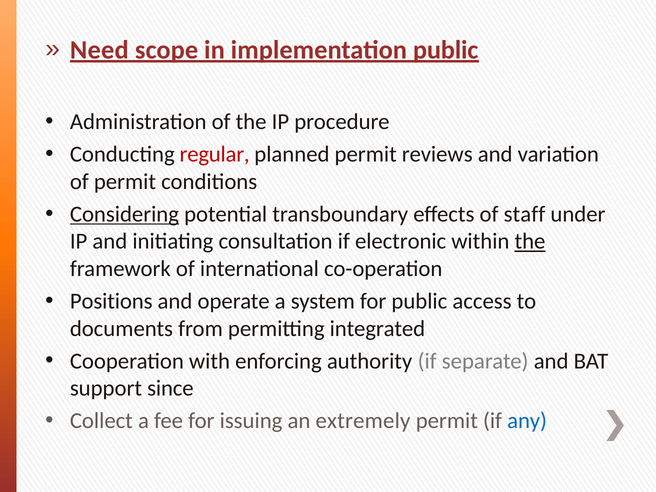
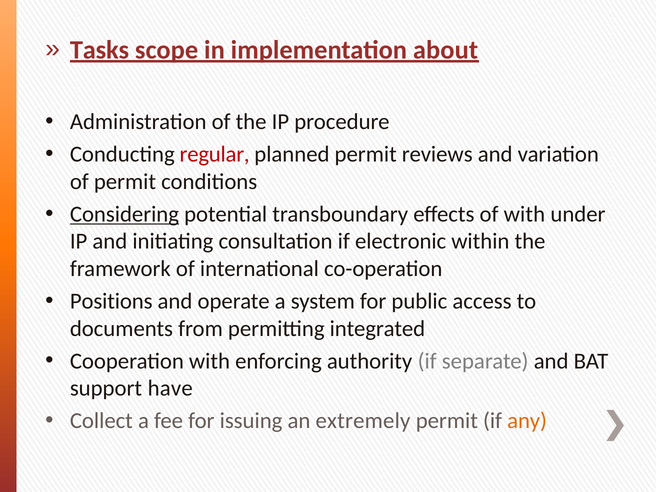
Need: Need -> Tasks
implementation public: public -> about
of staff: staff -> with
the at (530, 241) underline: present -> none
since: since -> have
any colour: blue -> orange
